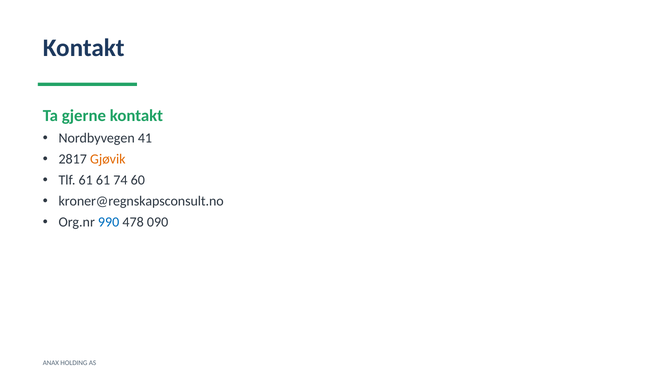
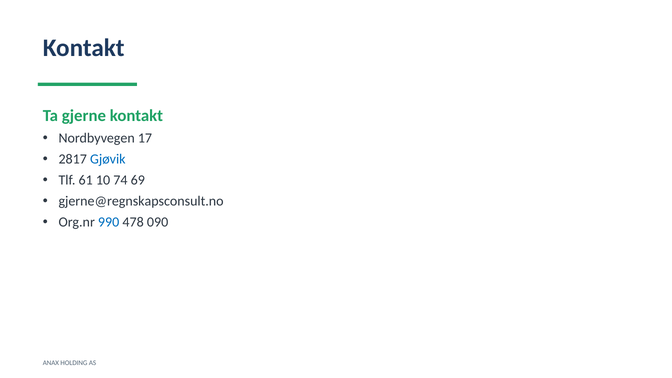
41: 41 -> 17
Gjøvik colour: orange -> blue
61 61: 61 -> 10
60: 60 -> 69
kroner@regnskapsconsult.no: kroner@regnskapsconsult.no -> gjerne@regnskapsconsult.no
